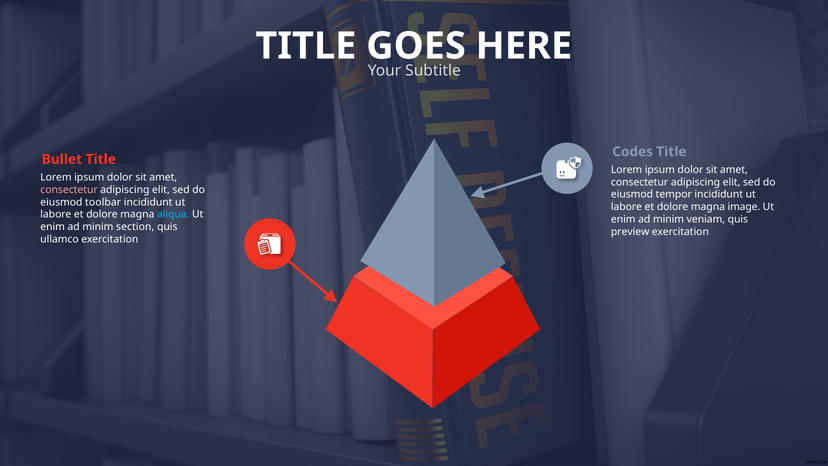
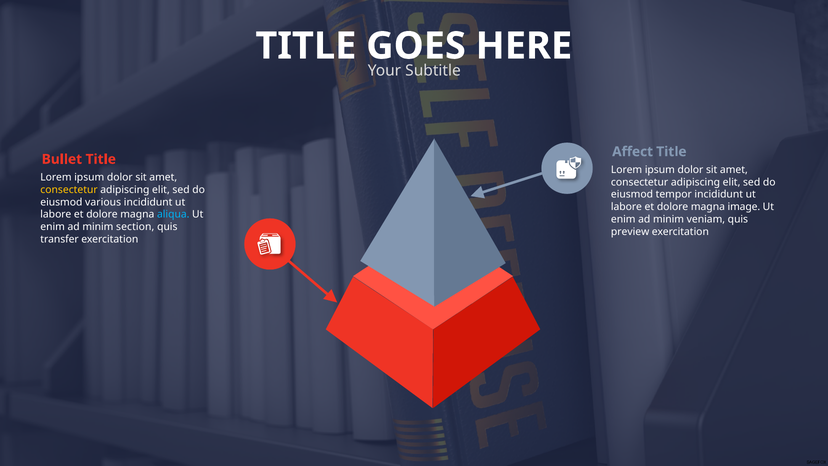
Codes: Codes -> Affect
consectetur at (69, 190) colour: pink -> yellow
toolbar: toolbar -> various
ullamco: ullamco -> transfer
